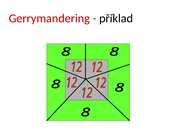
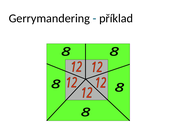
Gerrymandering colour: red -> black
